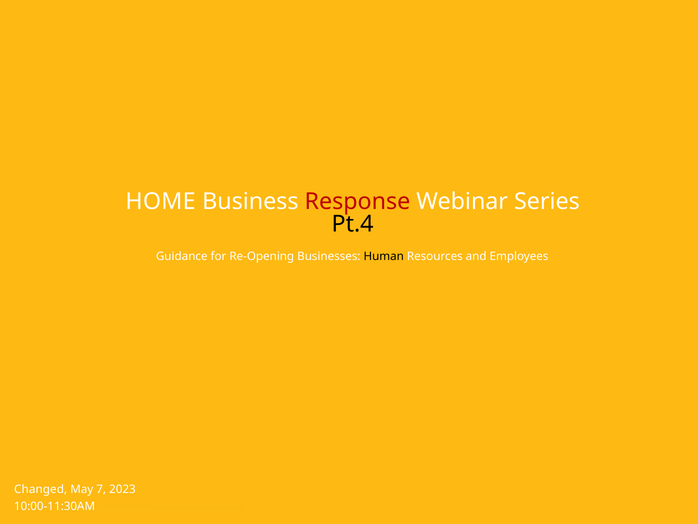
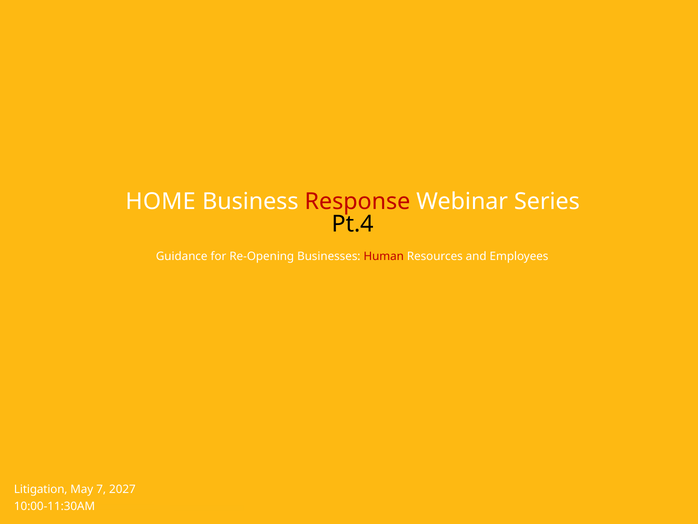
Human colour: black -> red
Changed: Changed -> Litigation
2023: 2023 -> 2027
